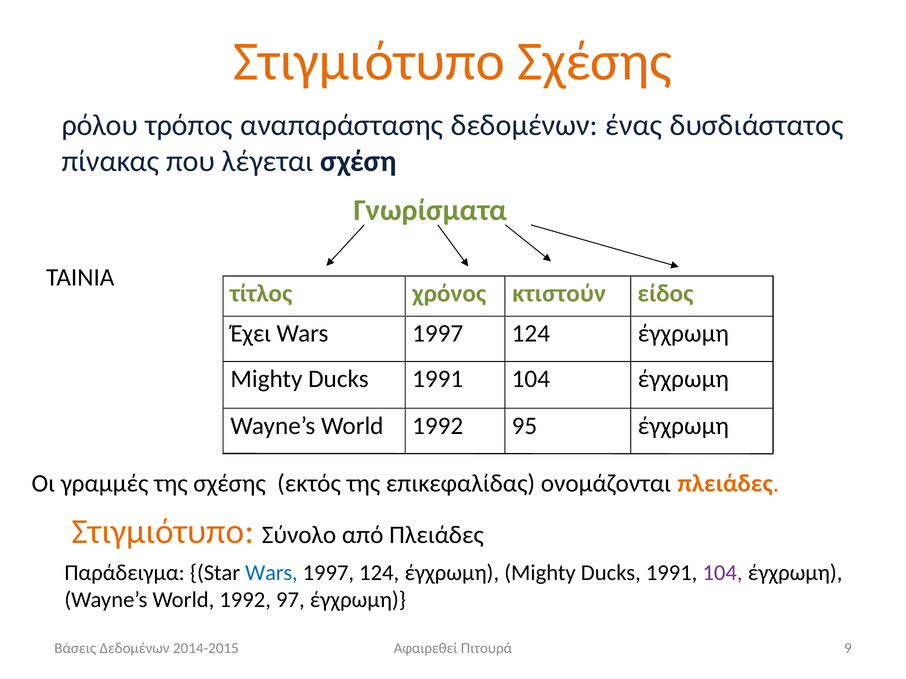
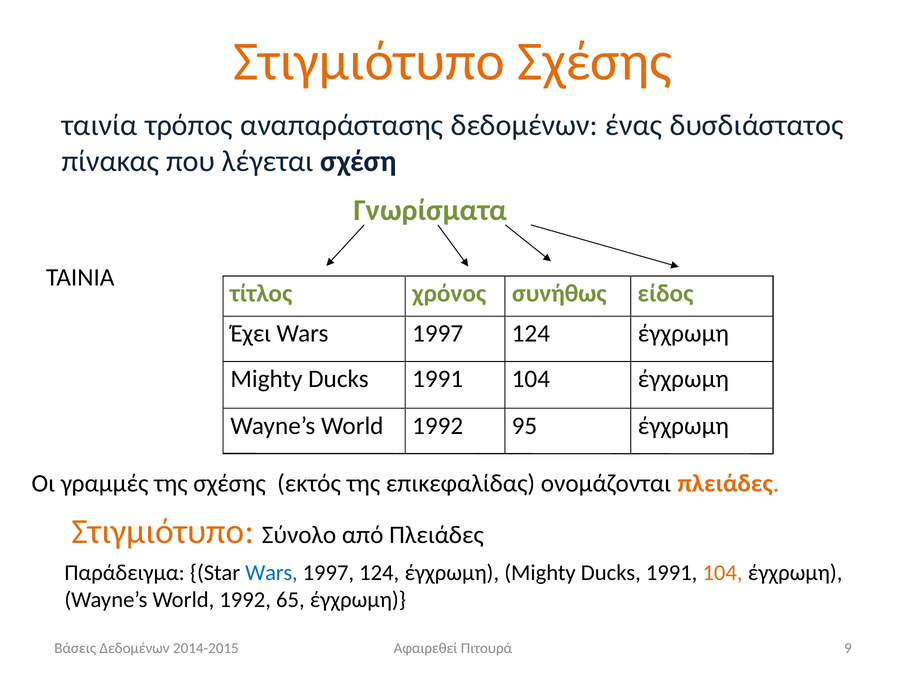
ρόλου: ρόλου -> ταινία
κτιστούν: κτιστούν -> συνήθως
104 at (723, 573) colour: purple -> orange
97: 97 -> 65
